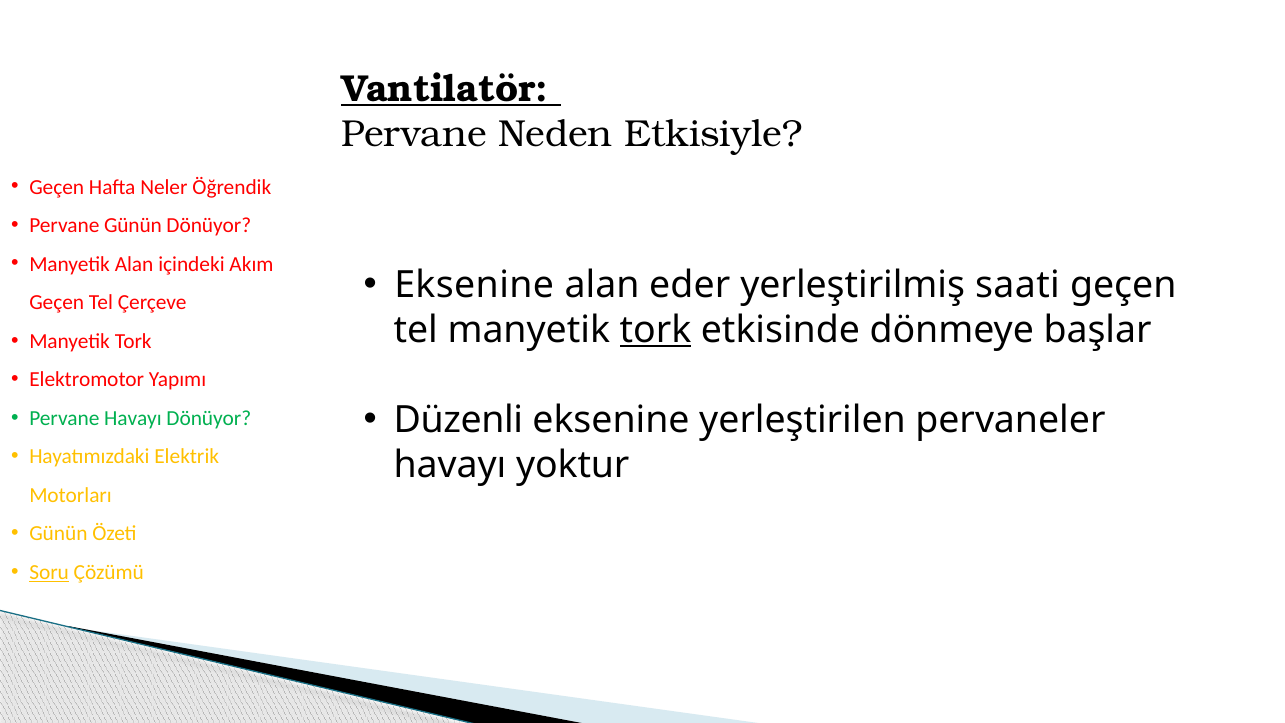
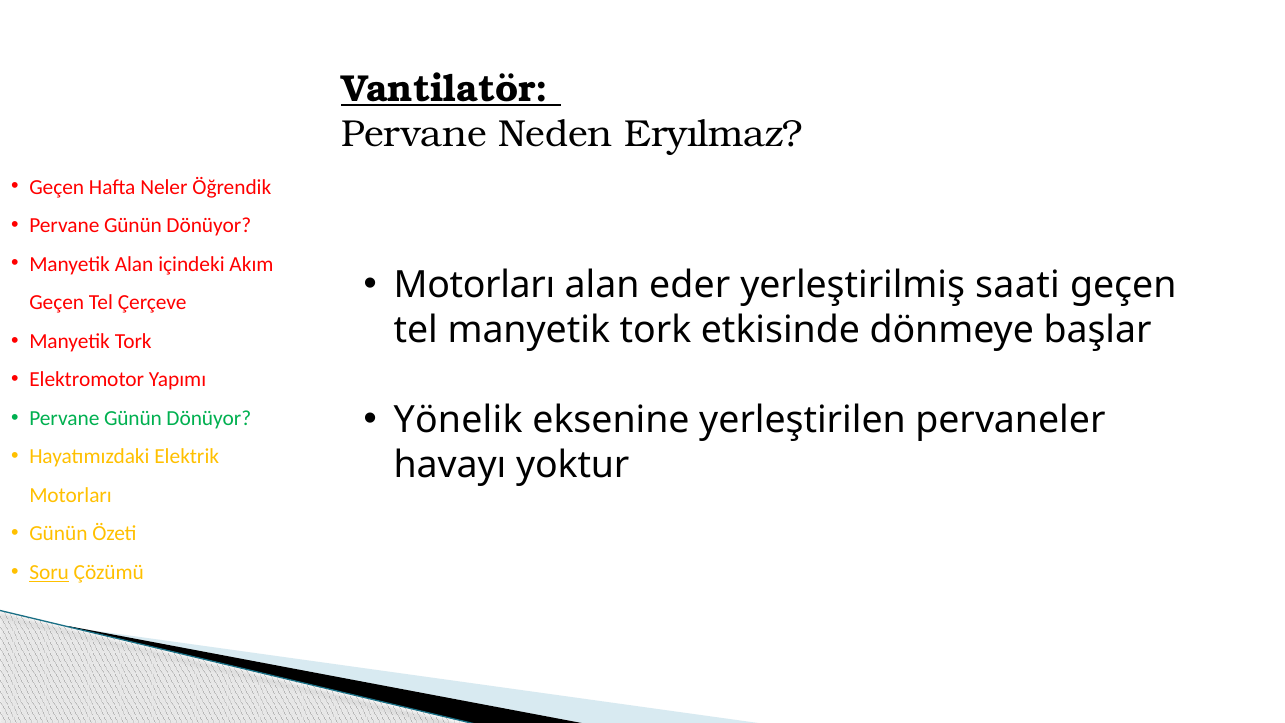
Etkisiyle: Etkisiyle -> Eryılmaz
Eksenine at (474, 285): Eksenine -> Motorları
tork at (655, 330) underline: present -> none
Düzenli: Düzenli -> Yönelik
Havayı at (133, 418): Havayı -> Günün
